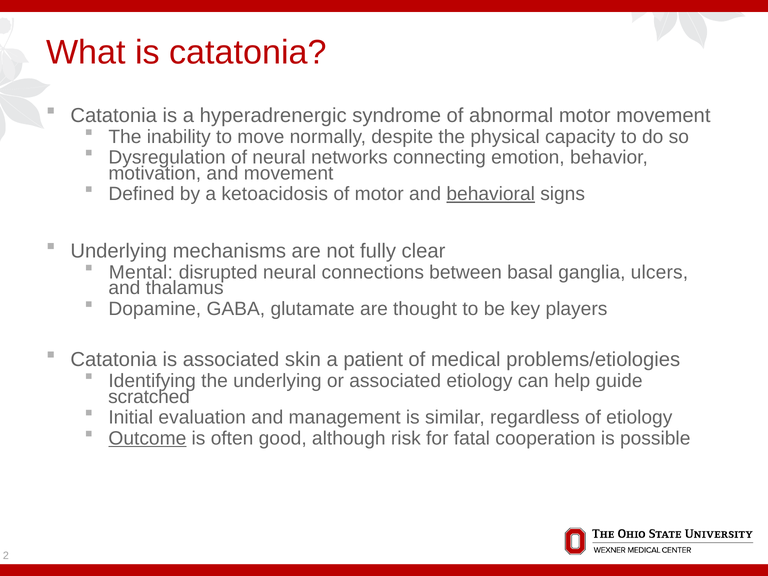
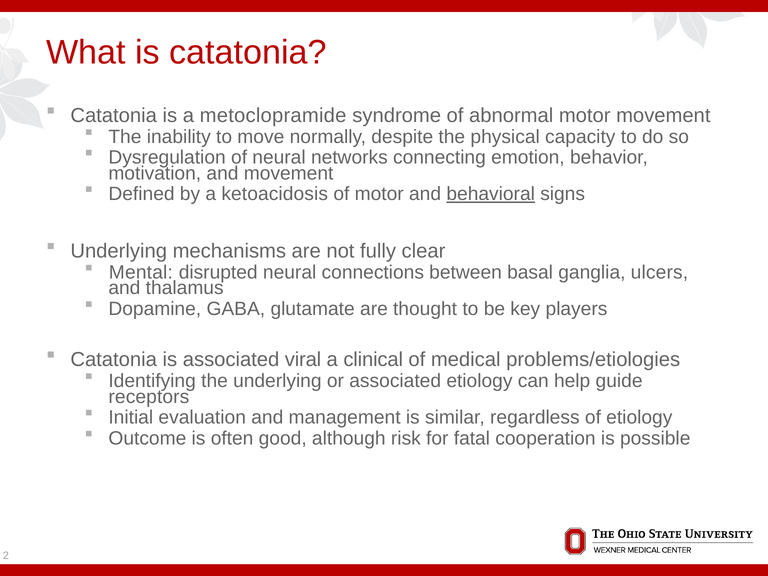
hyperadrenergic: hyperadrenergic -> metoclopramide
skin: skin -> viral
patient: patient -> clinical
scratched: scratched -> receptors
Outcome underline: present -> none
